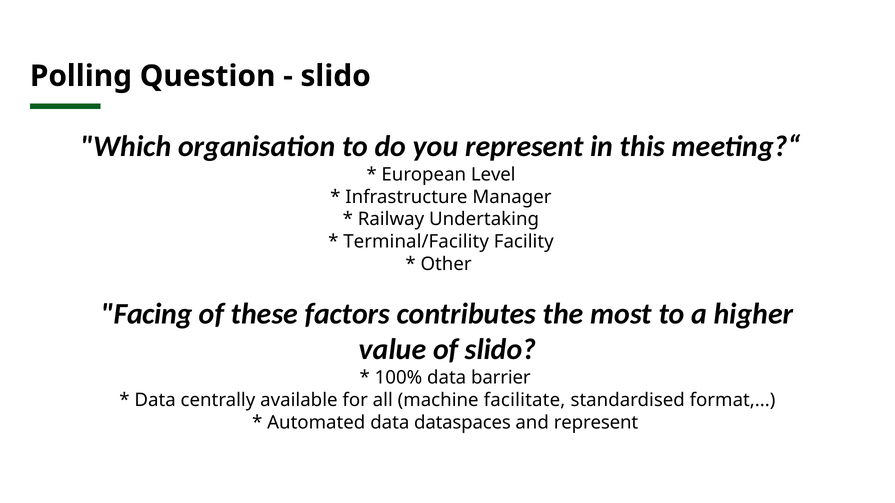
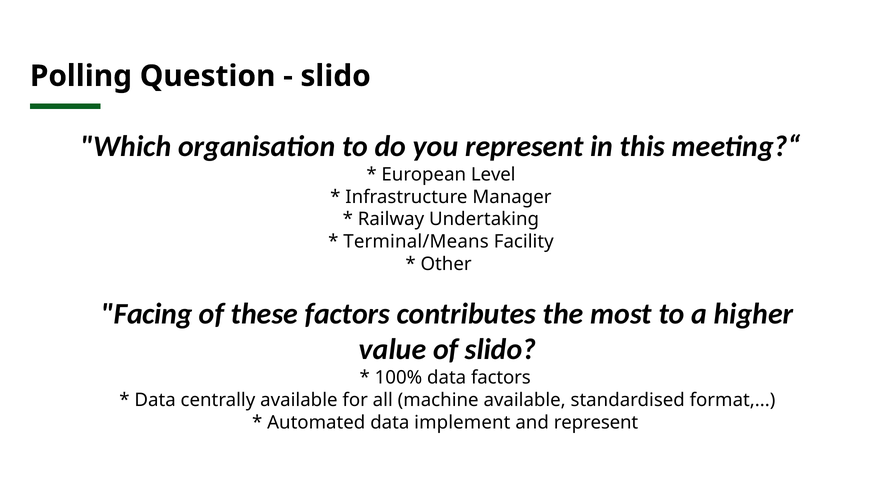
Terminal/Facility: Terminal/Facility -> Terminal/Means
data barrier: barrier -> factors
machine facilitate: facilitate -> available
dataspaces: dataspaces -> implement
